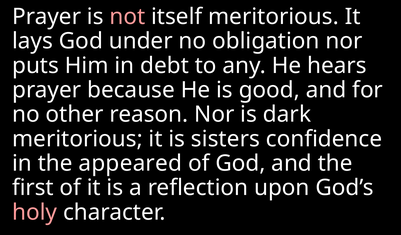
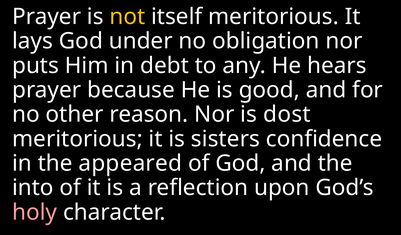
not colour: pink -> yellow
dark: dark -> dost
first: first -> into
